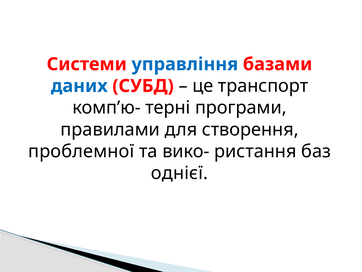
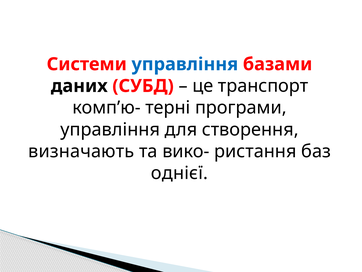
даних colour: blue -> black
правилами at (110, 129): правилами -> управління
проблемної: проблемної -> визначають
